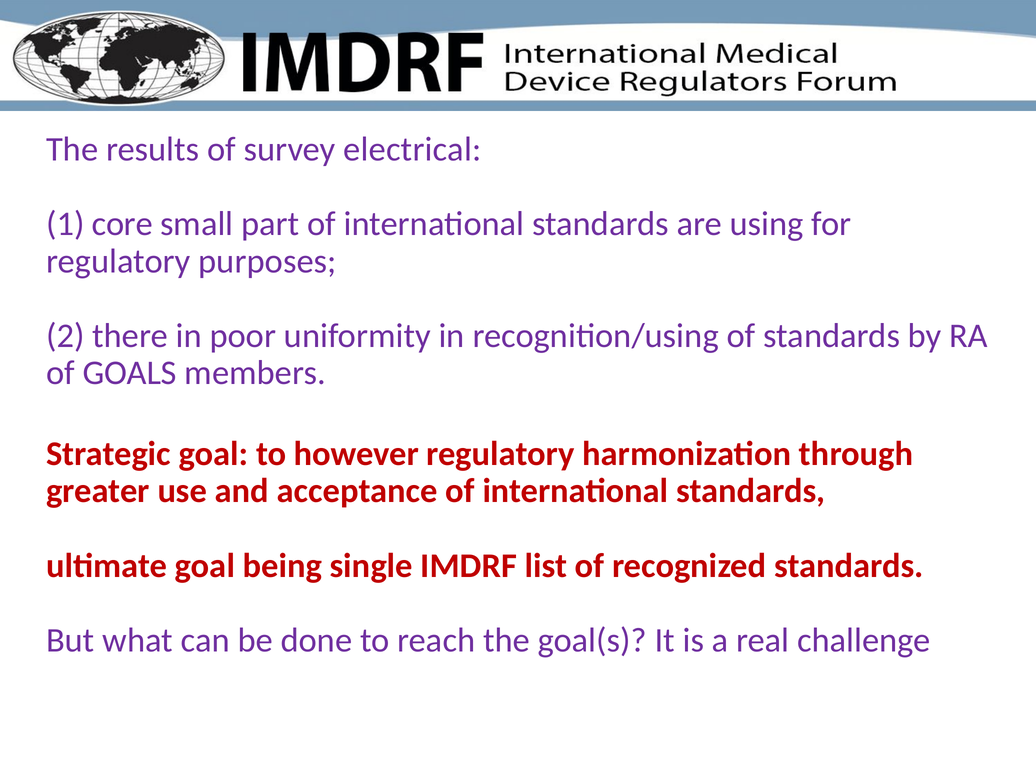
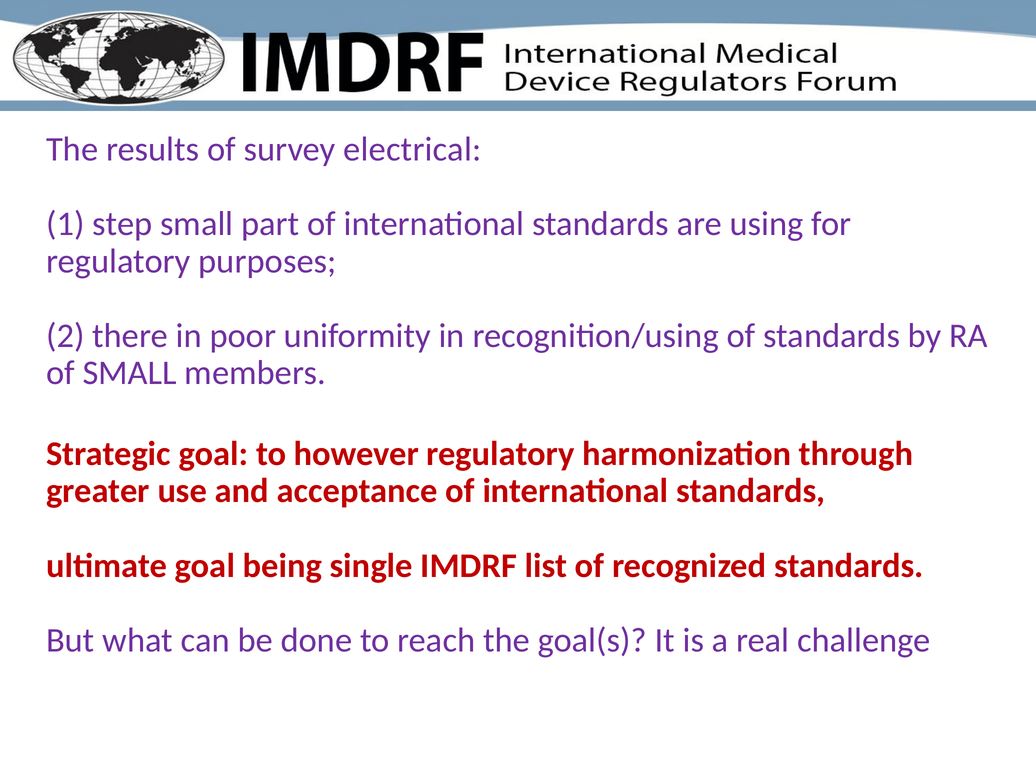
core: core -> step
of GOALS: GOALS -> SMALL
